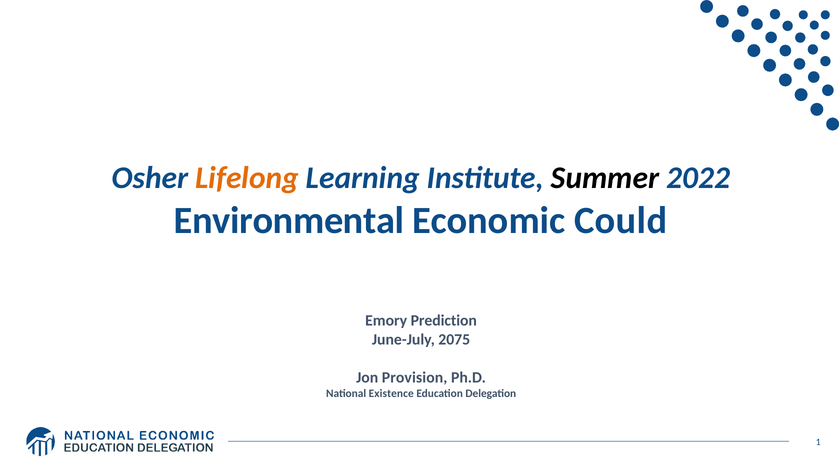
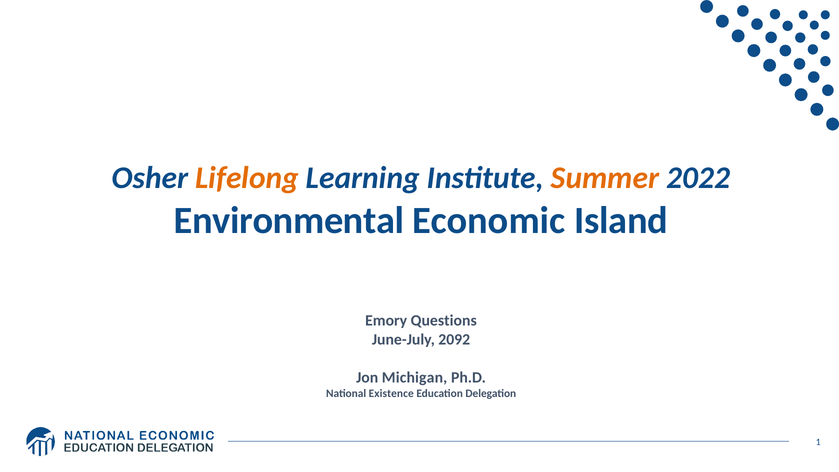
Summer colour: black -> orange
Could: Could -> Island
Prediction: Prediction -> Questions
2075: 2075 -> 2092
Provision: Provision -> Michigan
